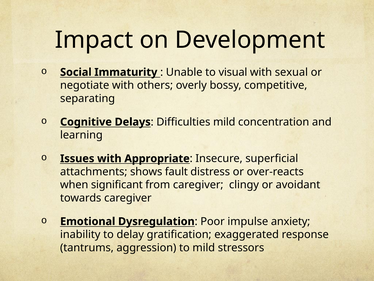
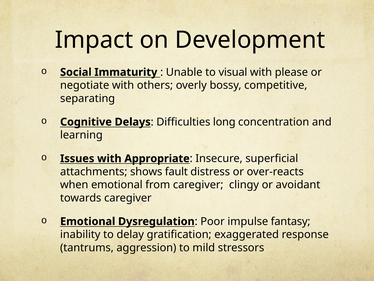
sexual: sexual -> please
Difficulties mild: mild -> long
when significant: significant -> emotional
anxiety: anxiety -> fantasy
